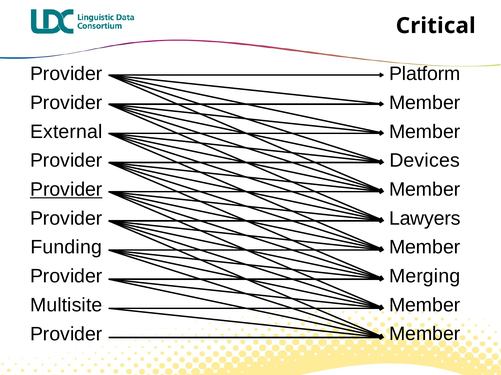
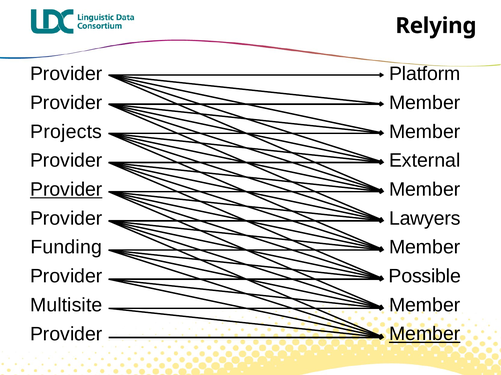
Critical: Critical -> Relying
External: External -> Projects
Devices: Devices -> External
Merging: Merging -> Possible
Member at (425, 335) underline: none -> present
